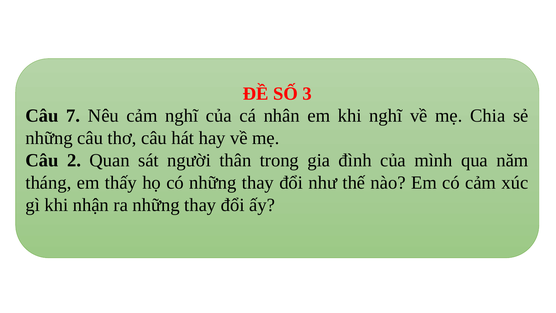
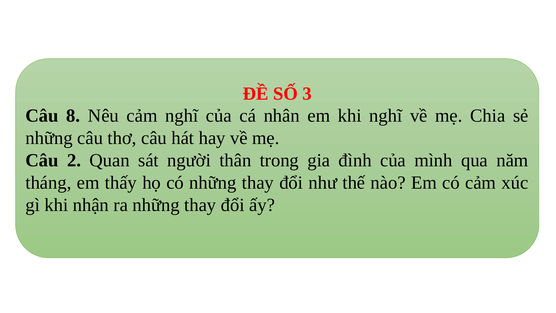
7: 7 -> 8
